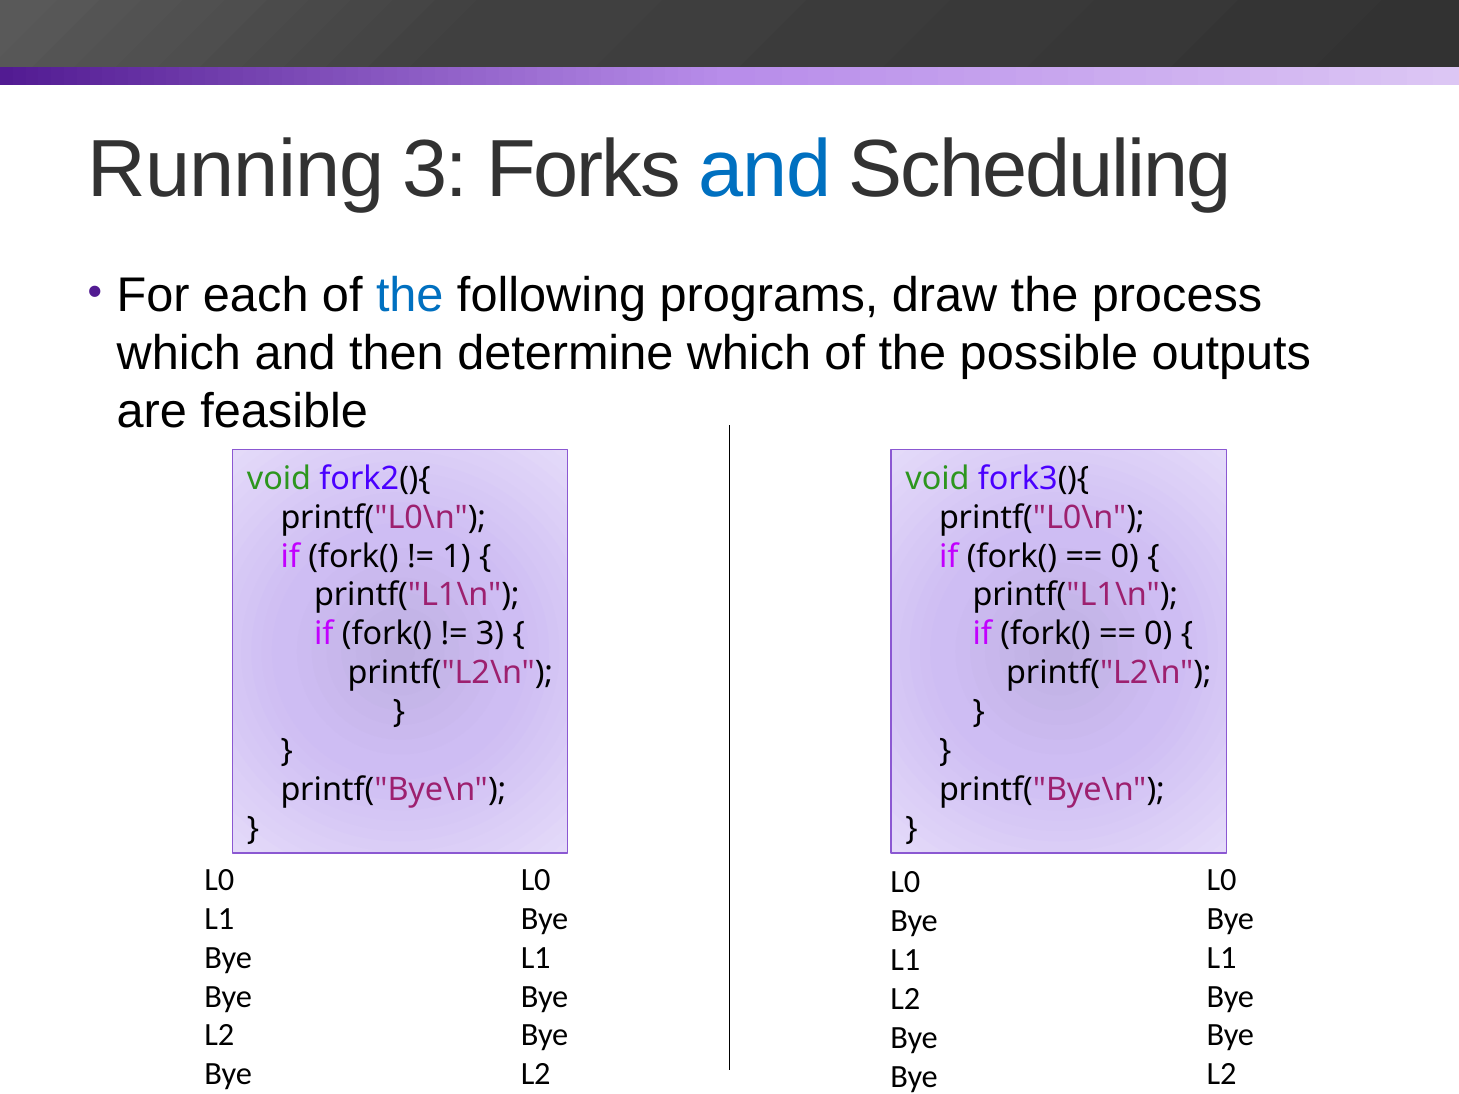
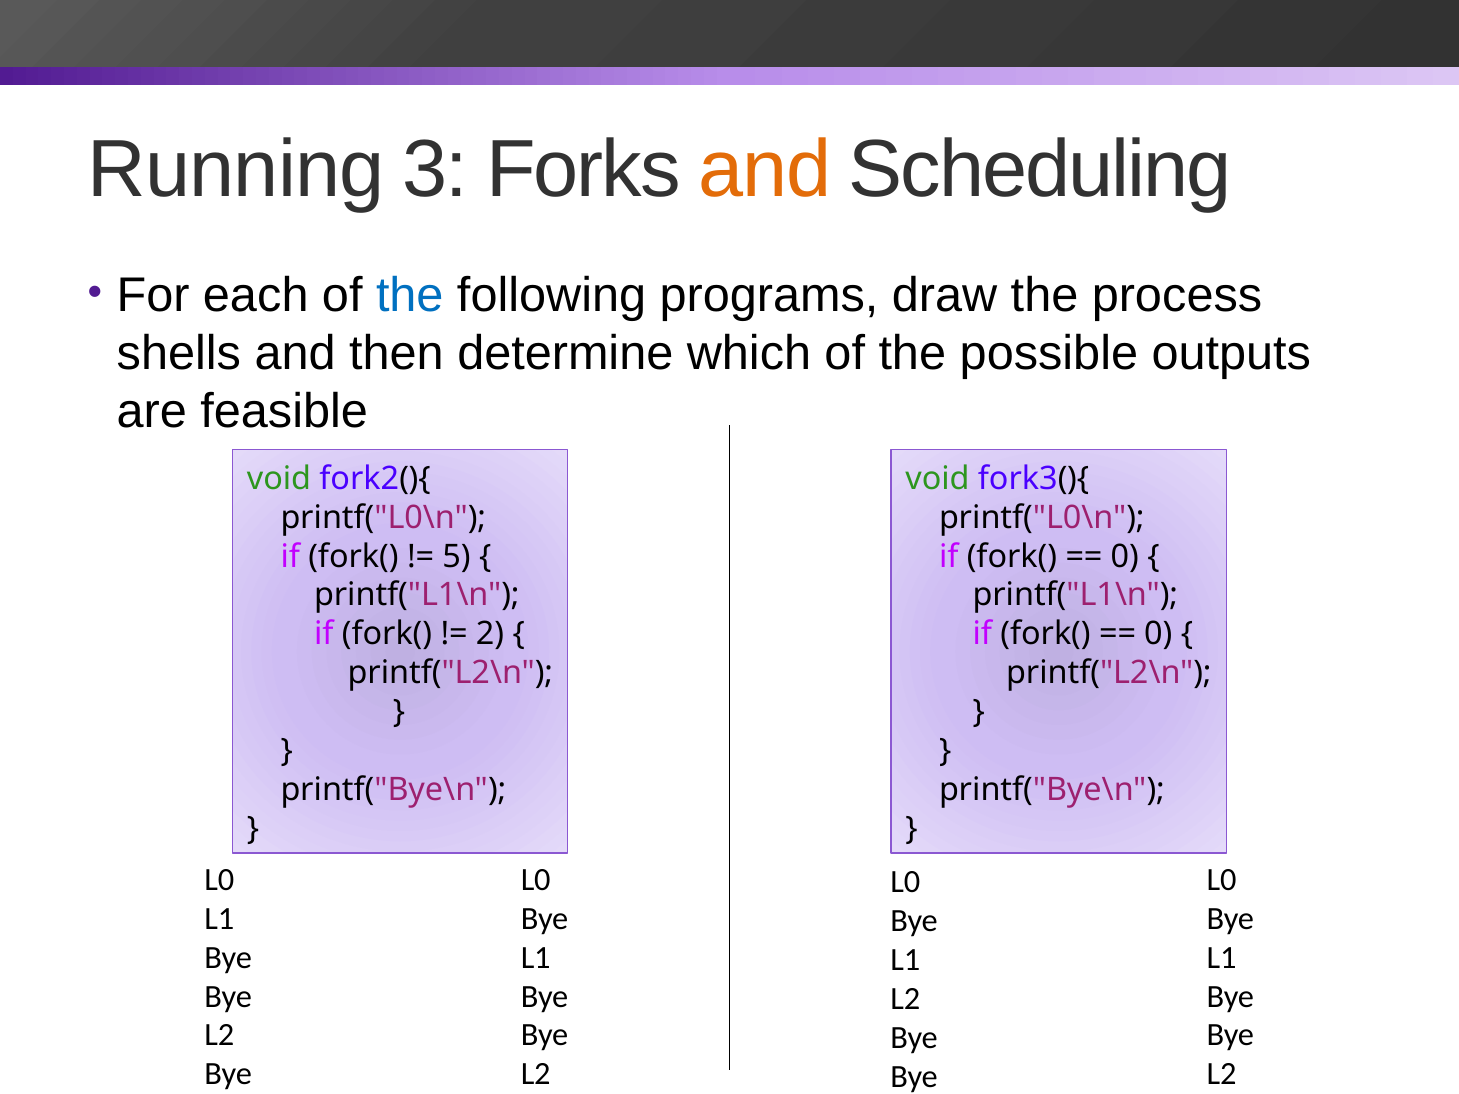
and at (765, 170) colour: blue -> orange
which at (179, 354): which -> shells
1: 1 -> 5
3 at (490, 634): 3 -> 2
